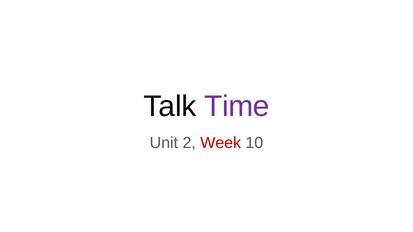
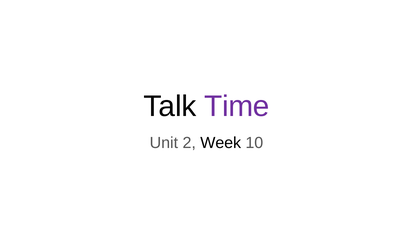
Week colour: red -> black
